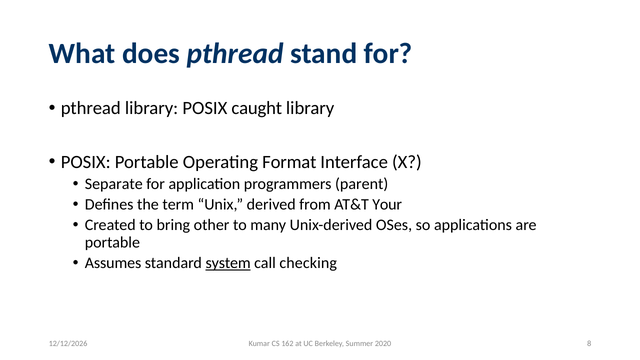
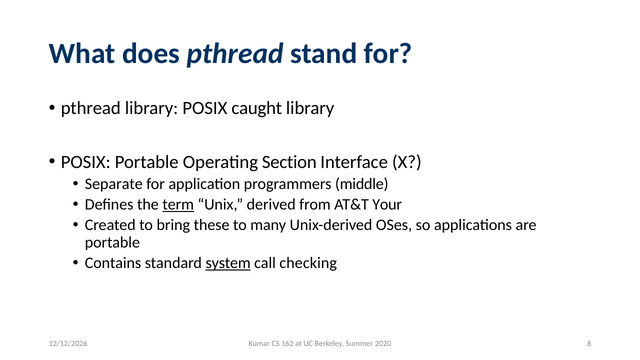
Format: Format -> Section
parent: parent -> middle
term underline: none -> present
other: other -> these
Assumes: Assumes -> Contains
